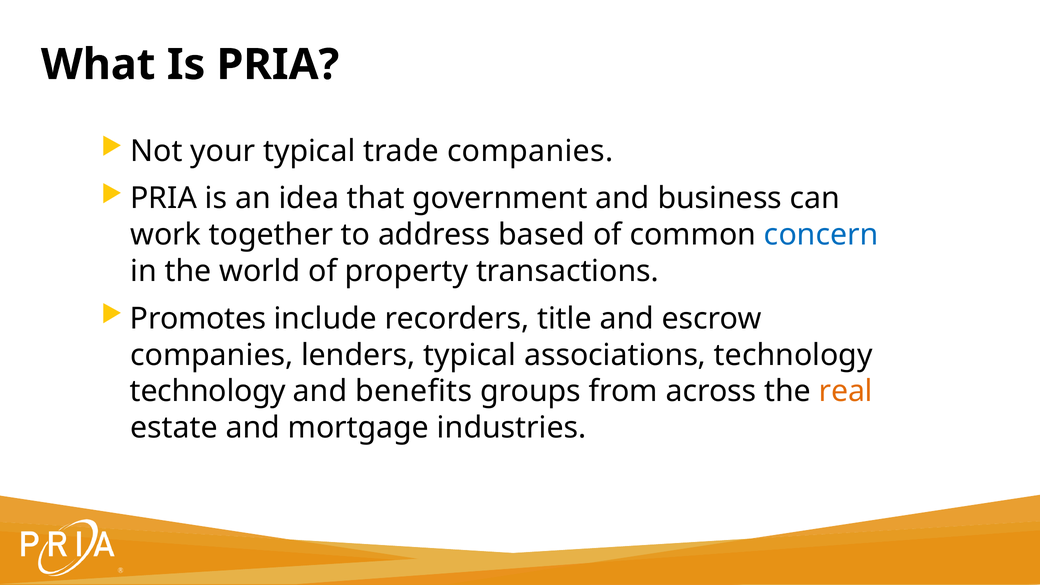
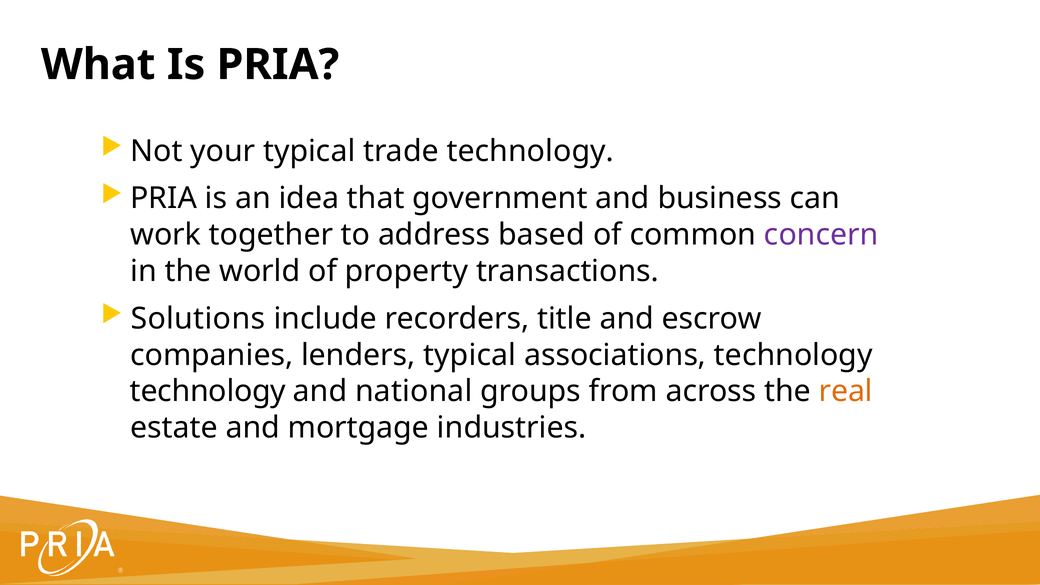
trade companies: companies -> technology
concern colour: blue -> purple
Promotes: Promotes -> Solutions
benefits: benefits -> national
